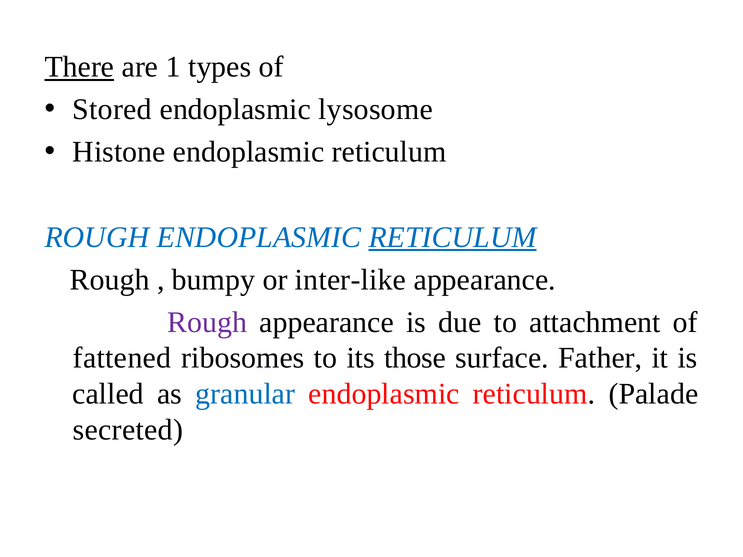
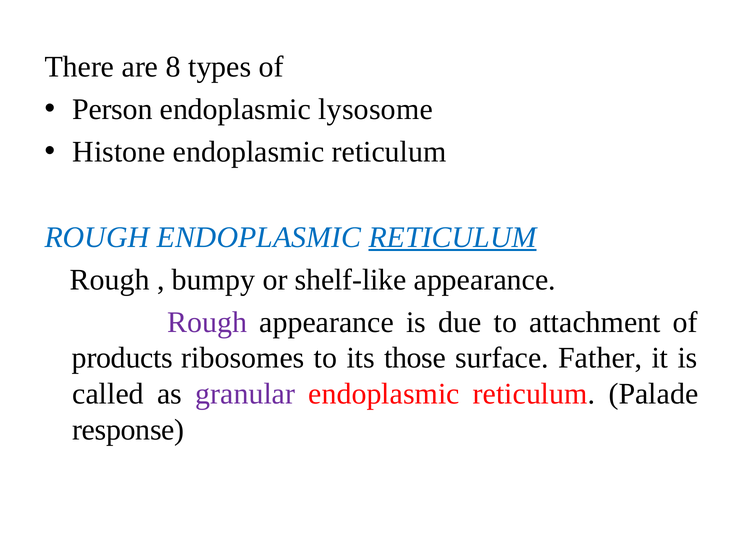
There underline: present -> none
1: 1 -> 8
Stored: Stored -> Person
inter-like: inter-like -> shelf-like
fattened: fattened -> products
granular colour: blue -> purple
secreted: secreted -> response
